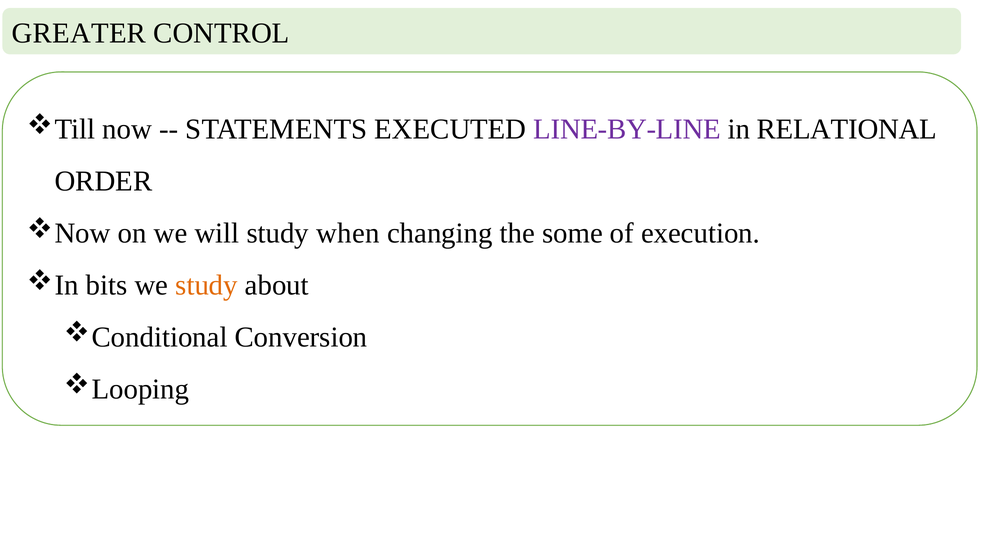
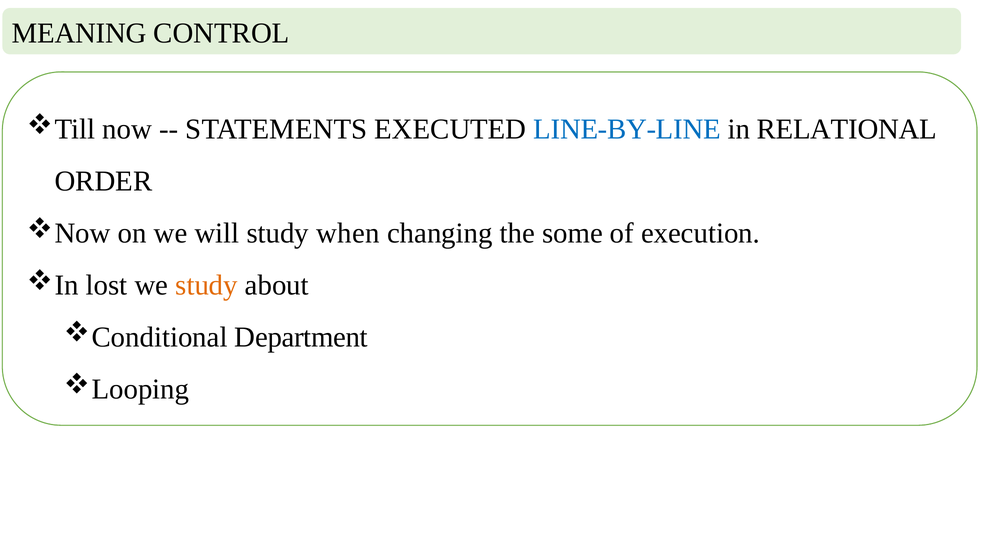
GREATER: GREATER -> MEANING
LINE-BY-LINE colour: purple -> blue
bits: bits -> lost
Conversion: Conversion -> Department
